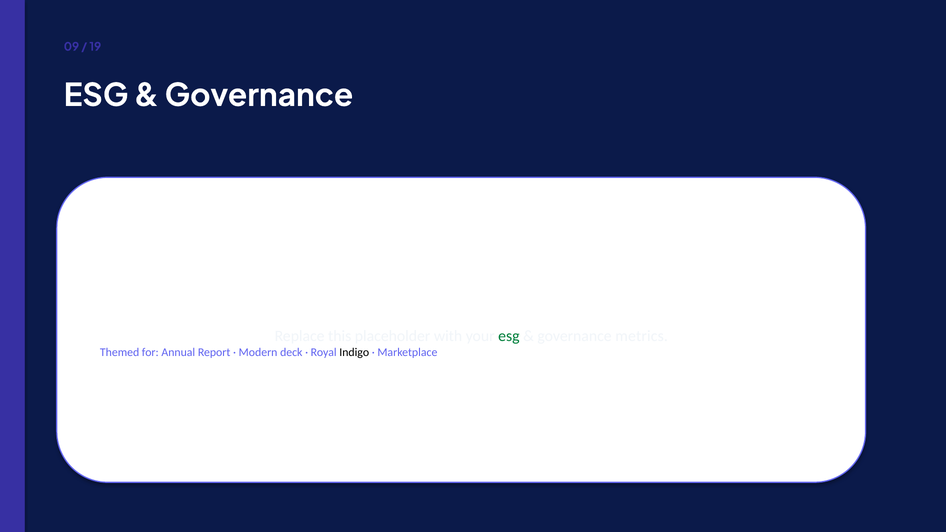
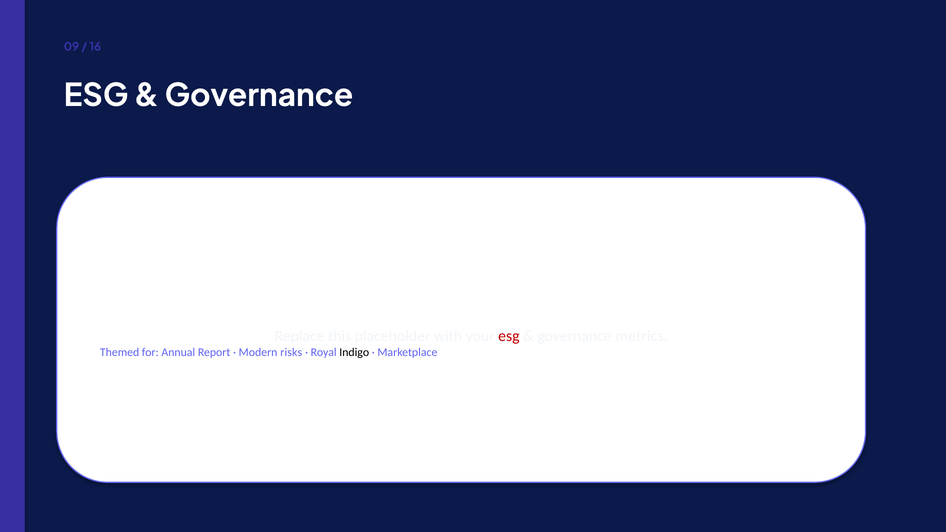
19: 19 -> 16
esg at (509, 336) colour: green -> red
deck: deck -> risks
